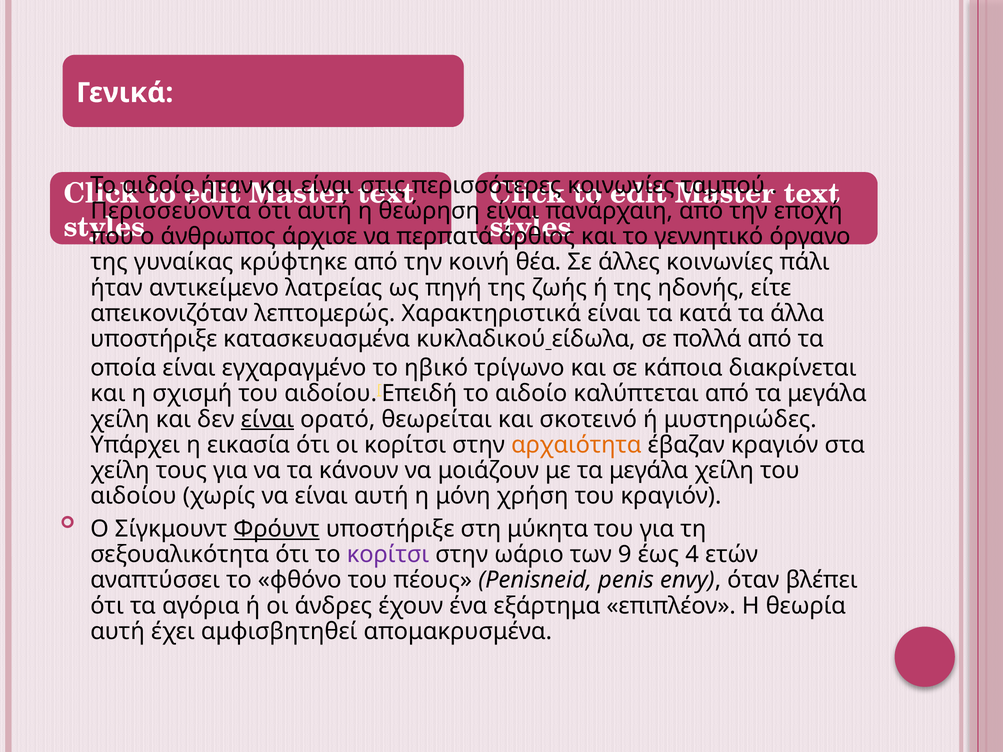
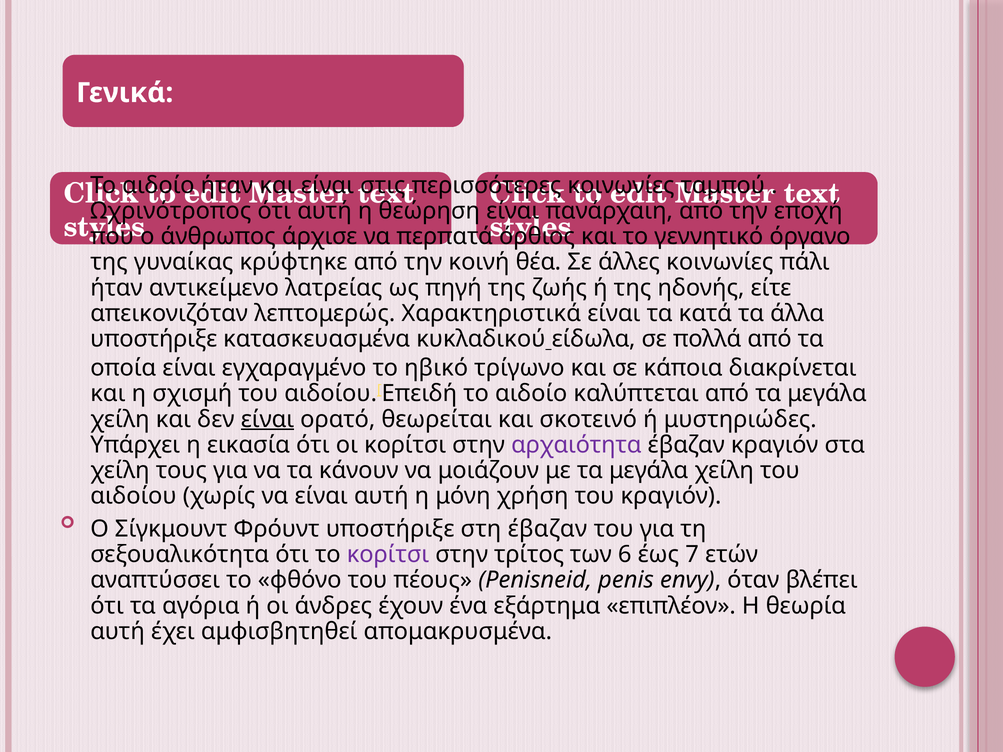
Περισσεύοντα: Περισσεύοντα -> Ωχρινότροπος
αρχαιότητα colour: orange -> purple
Φρόυντ underline: present -> none
στη μύκητα: μύκητα -> έβαζαν
ωάριο: ωάριο -> τρίτος
9: 9 -> 6
4: 4 -> 7
